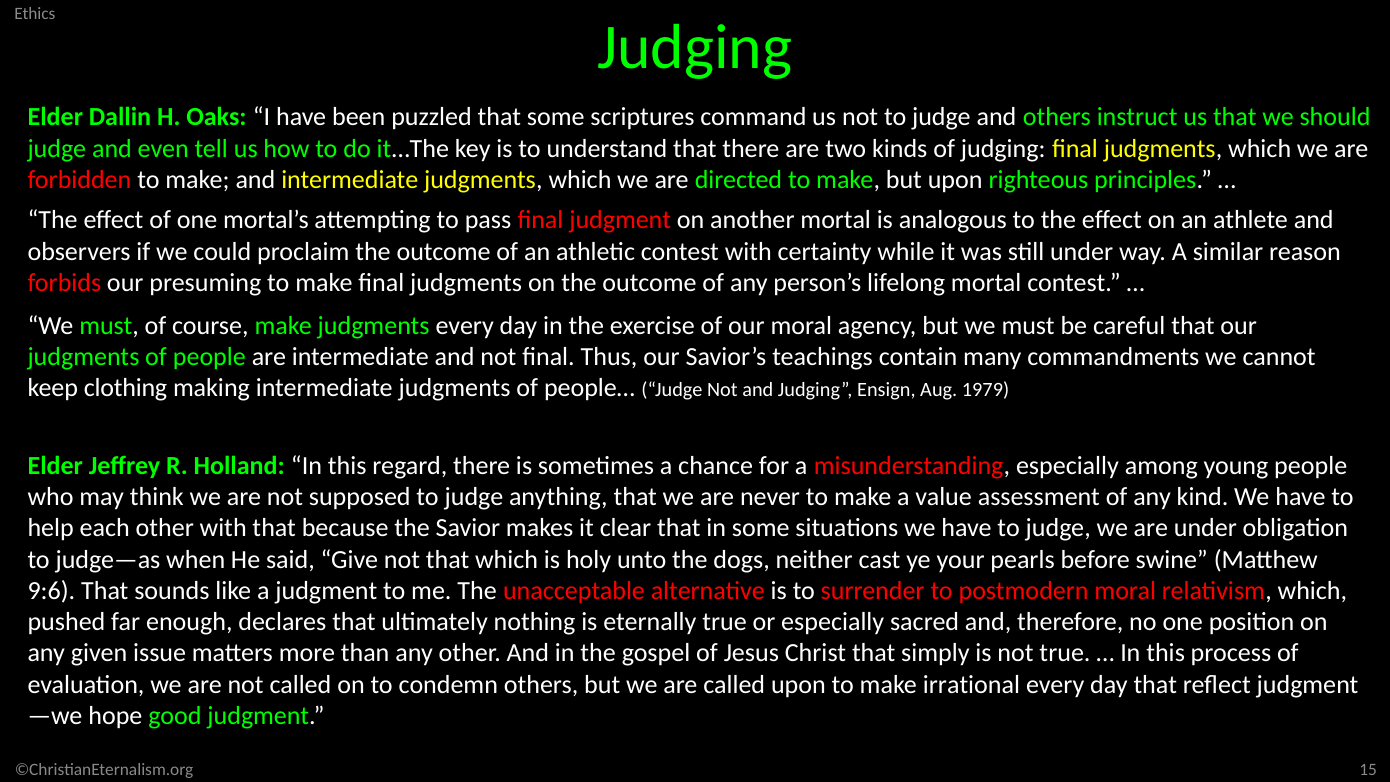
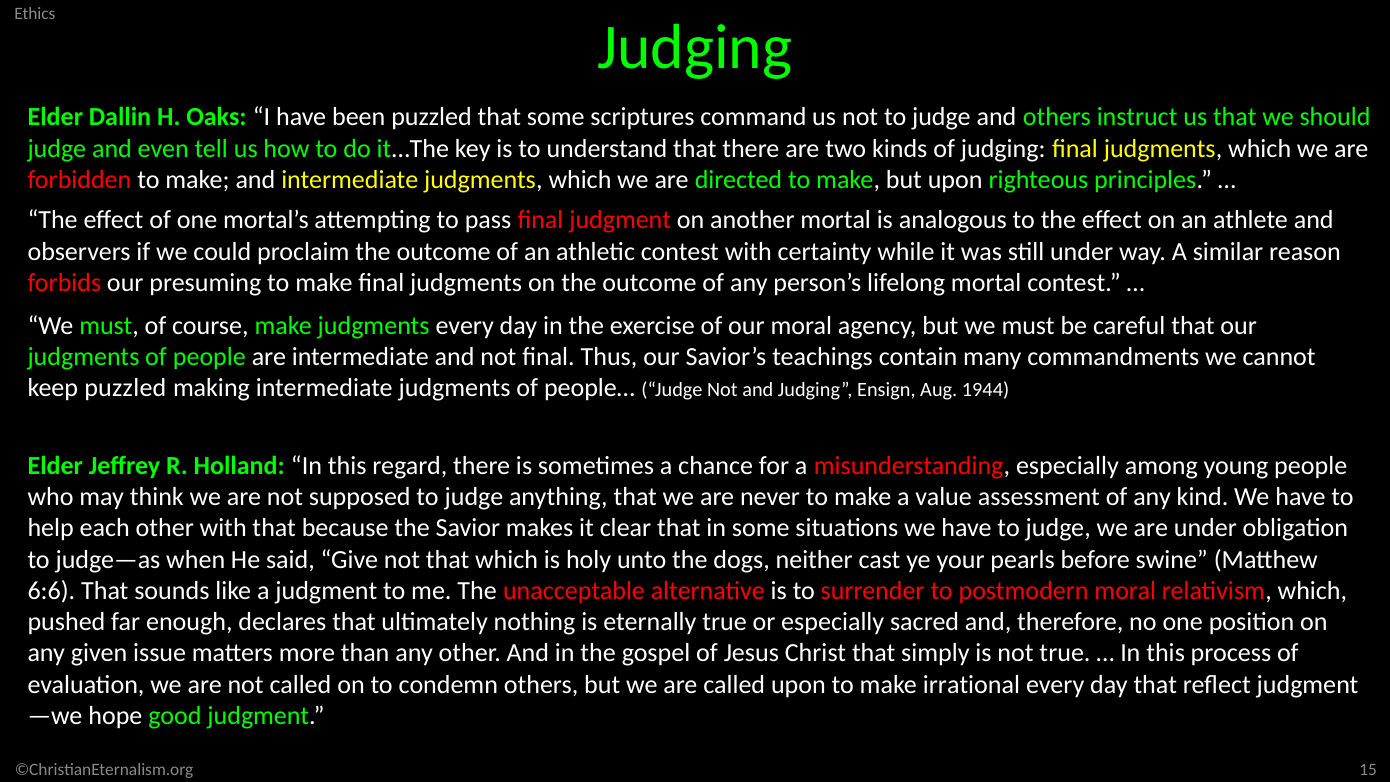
keep clothing: clothing -> puzzled
1979: 1979 -> 1944
9:6: 9:6 -> 6:6
